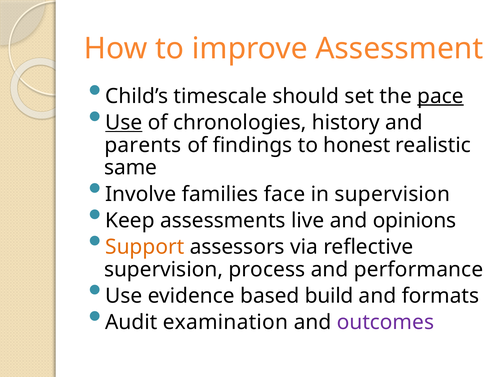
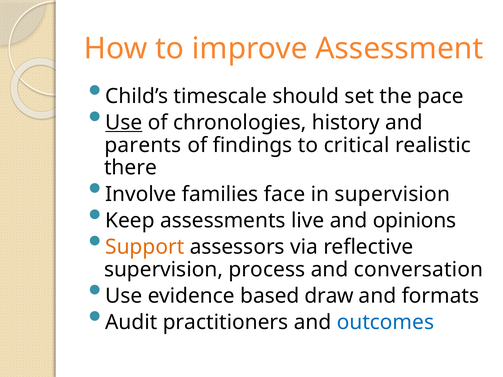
pace underline: present -> none
honest: honest -> critical
same: same -> there
performance: performance -> conversation
build: build -> draw
examination: examination -> practitioners
outcomes colour: purple -> blue
